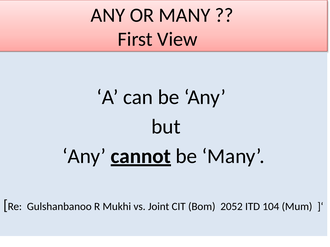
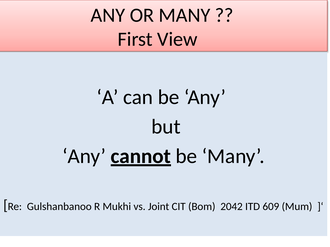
2052: 2052 -> 2042
104: 104 -> 609
